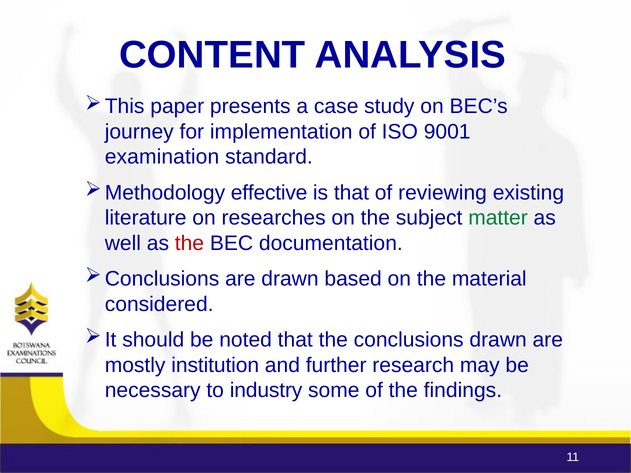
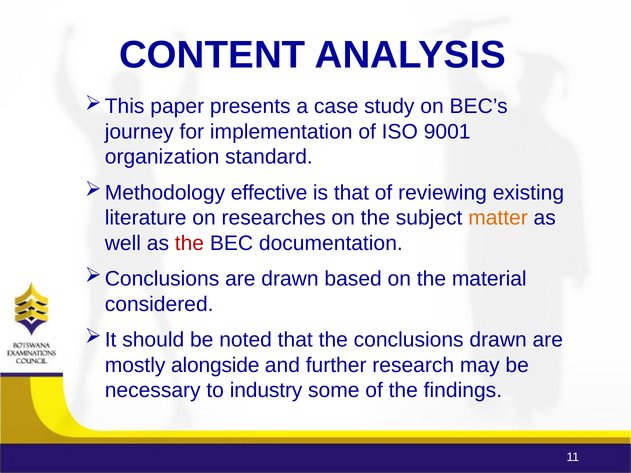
examination: examination -> organization
matter colour: green -> orange
institution: institution -> alongside
